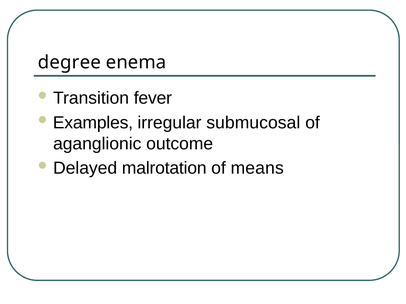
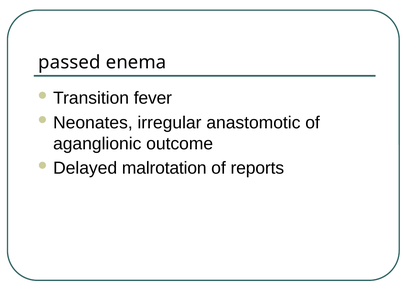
degree: degree -> passed
Examples: Examples -> Neonates
submucosal: submucosal -> anastomotic
means: means -> reports
